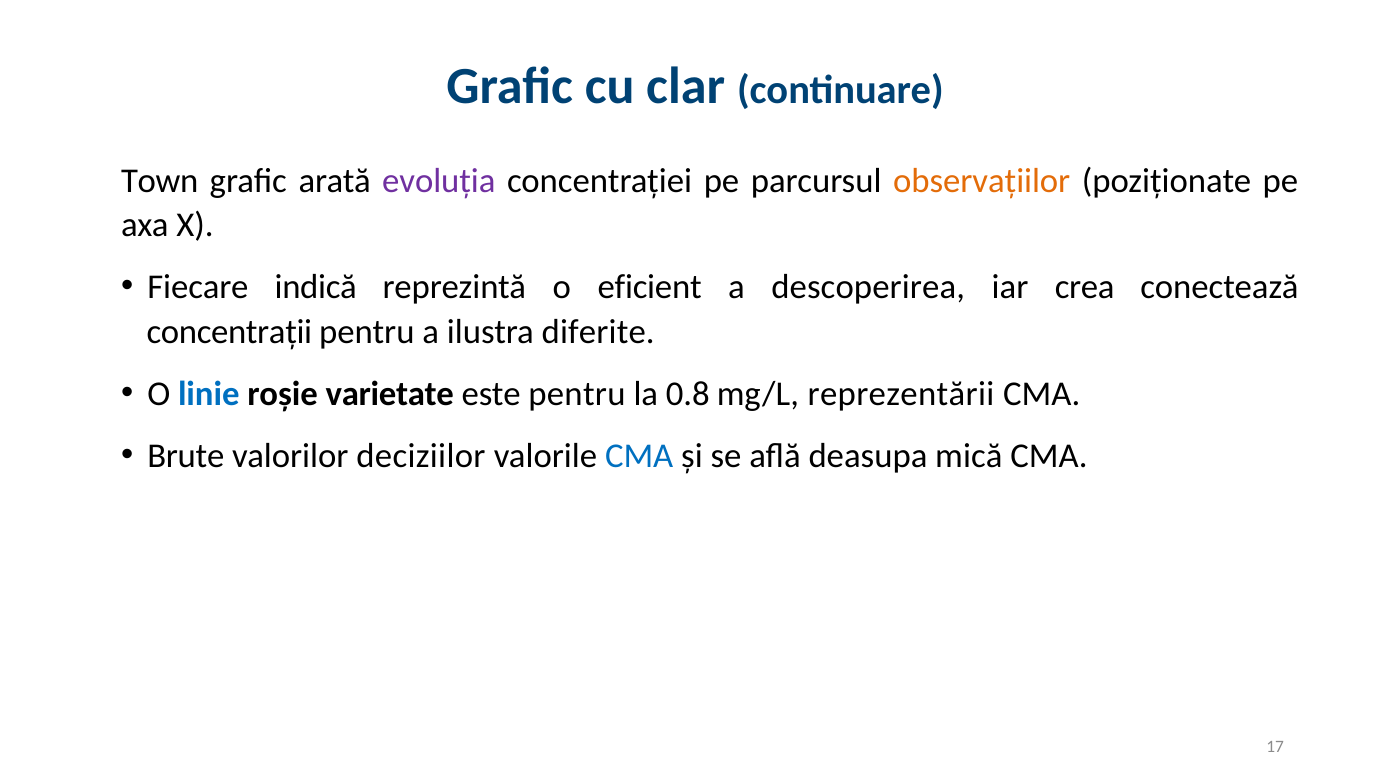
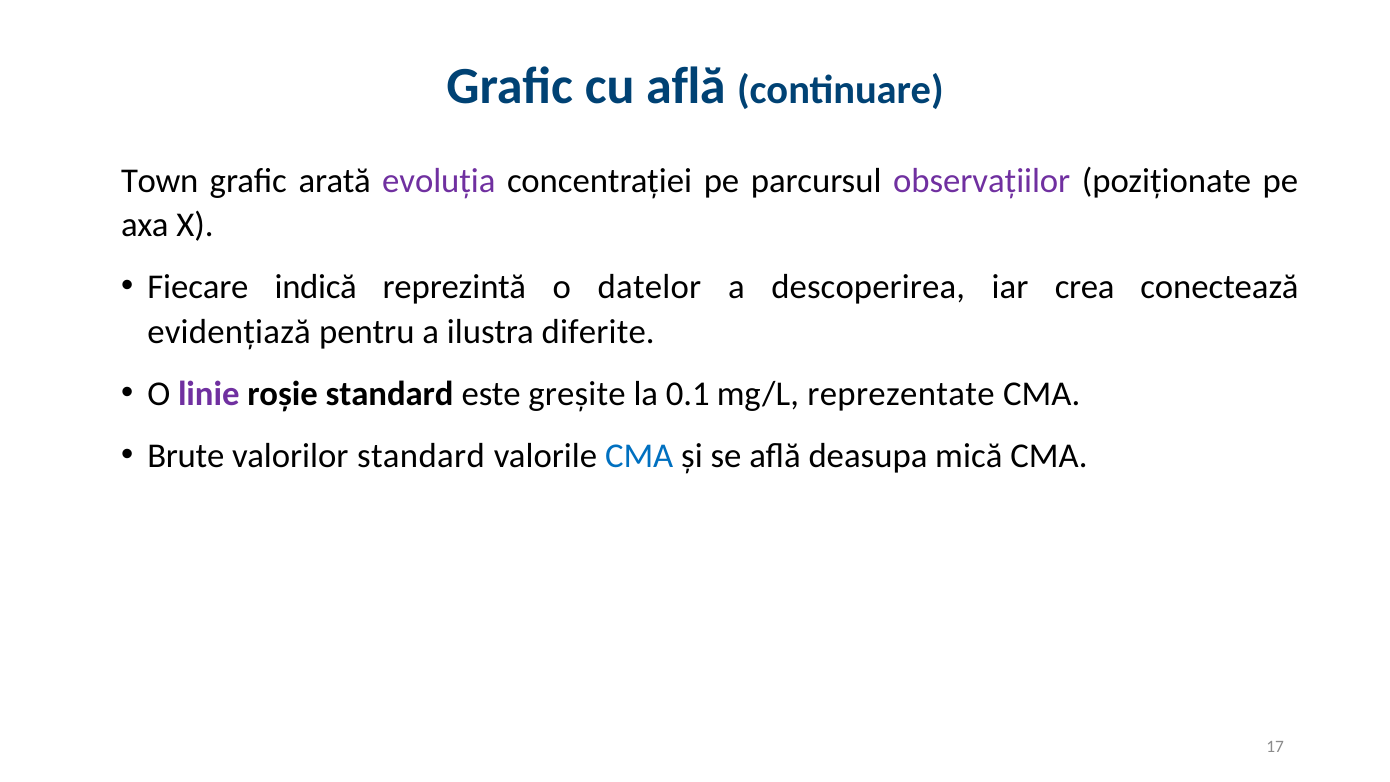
cu clar: clar -> află
observațiilor colour: orange -> purple
eficient: eficient -> datelor
concentrații: concentrații -> evidențiază
linie colour: blue -> purple
roșie varietate: varietate -> standard
este pentru: pentru -> greșite
0.8: 0.8 -> 0.1
reprezentării: reprezentării -> reprezentate
valorilor deciziilor: deciziilor -> standard
